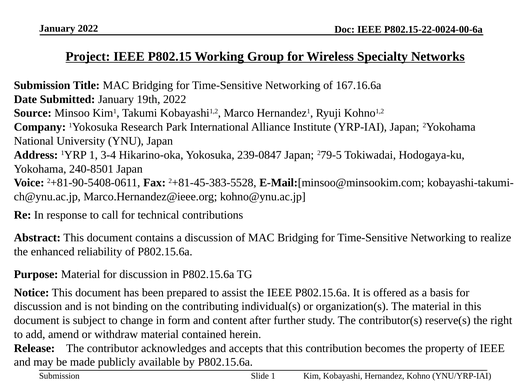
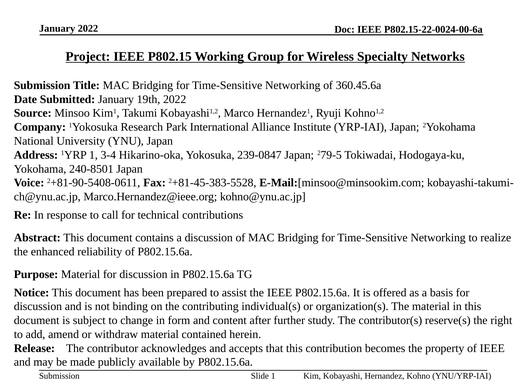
167.16.6a: 167.16.6a -> 360.45.6a
